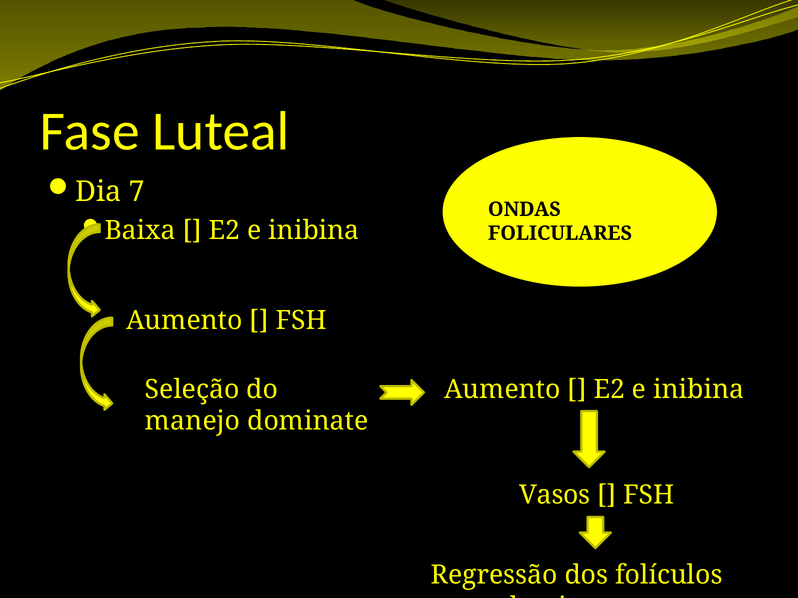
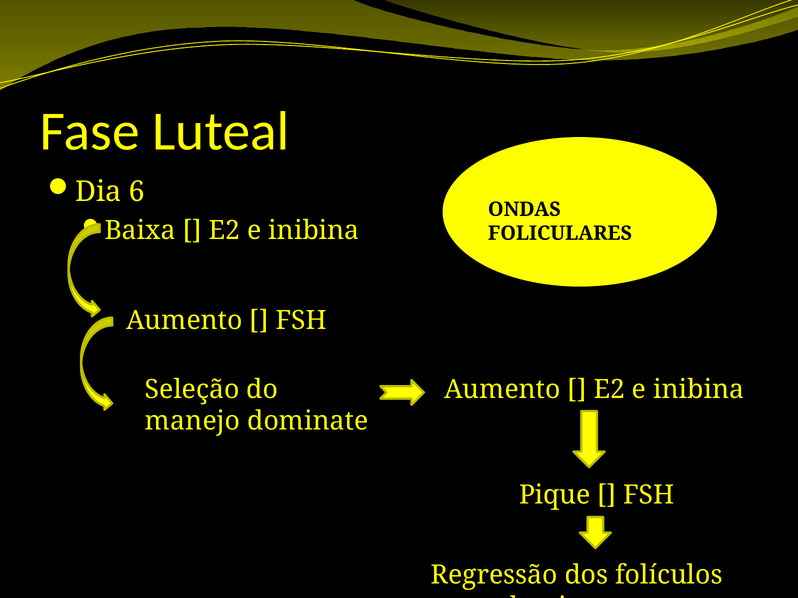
7: 7 -> 6
Vasos: Vasos -> Pique
